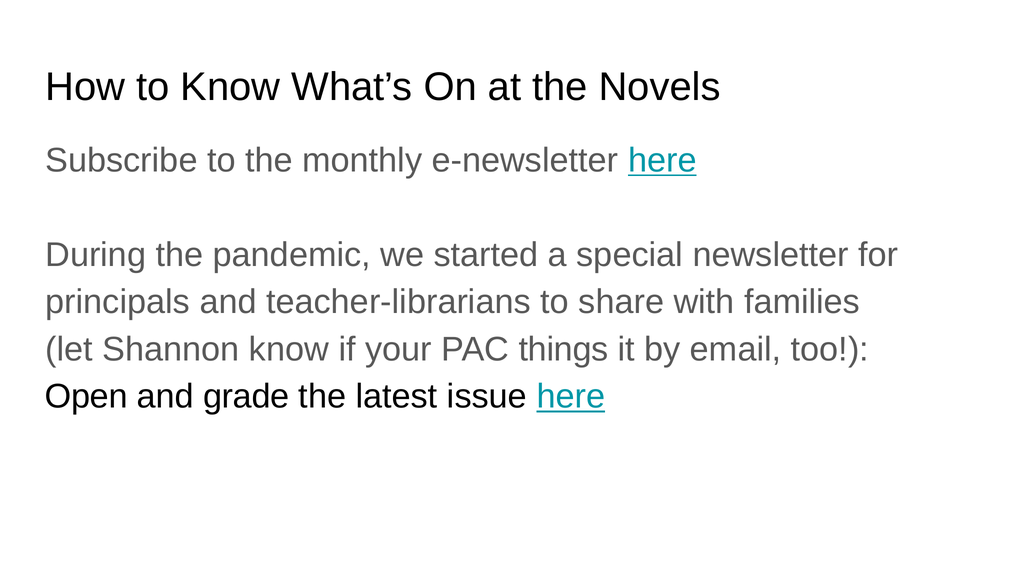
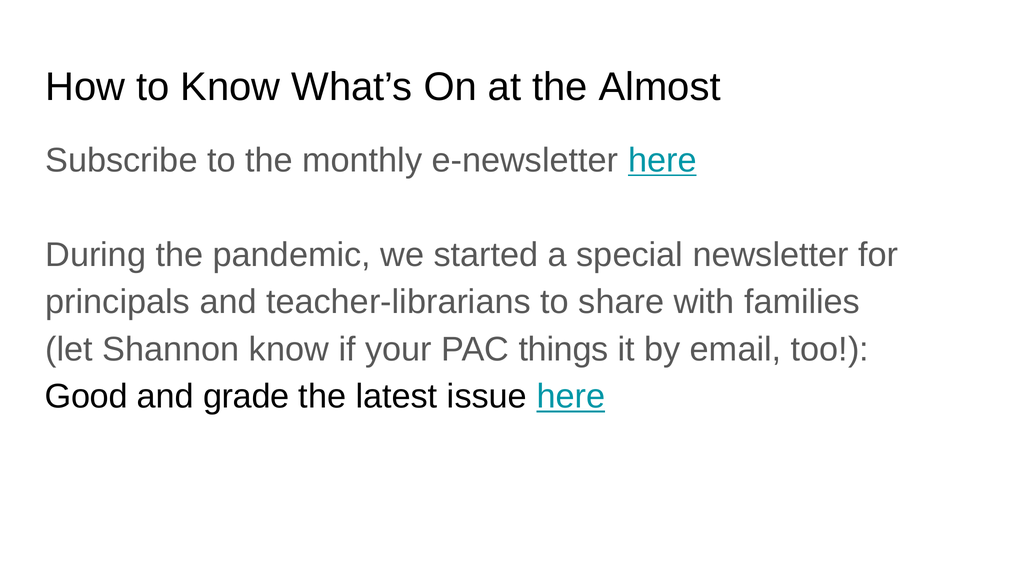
Novels: Novels -> Almost
Open: Open -> Good
